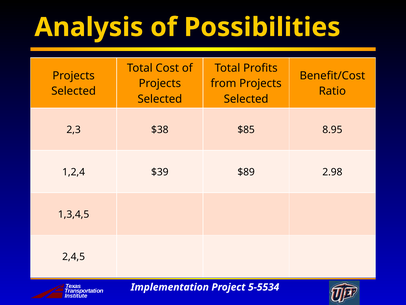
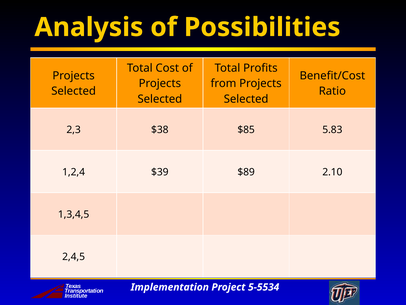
8.95: 8.95 -> 5.83
2.98: 2.98 -> 2.10
